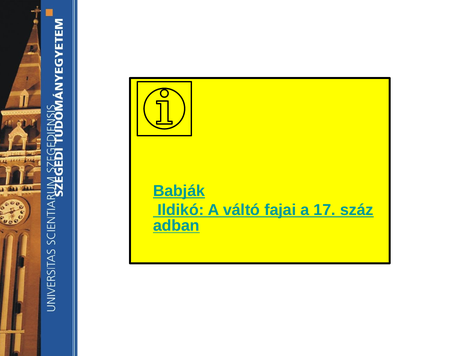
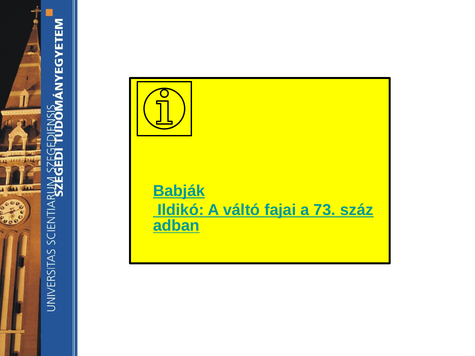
17: 17 -> 73
